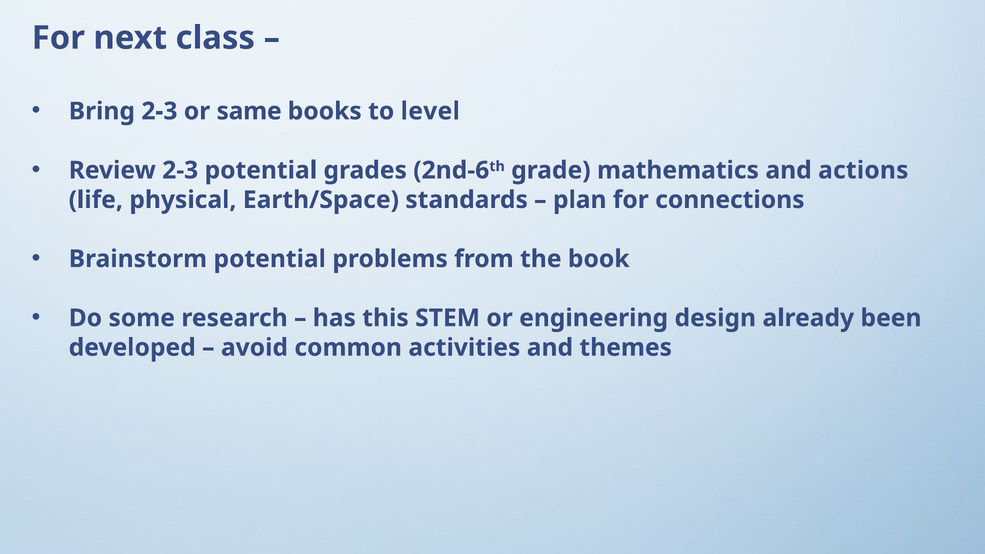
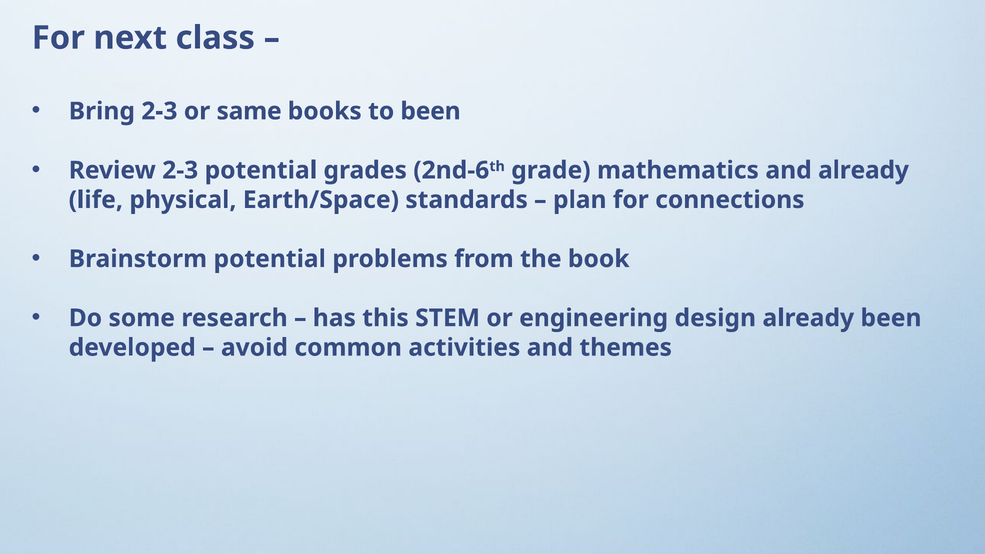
to level: level -> been
and actions: actions -> already
